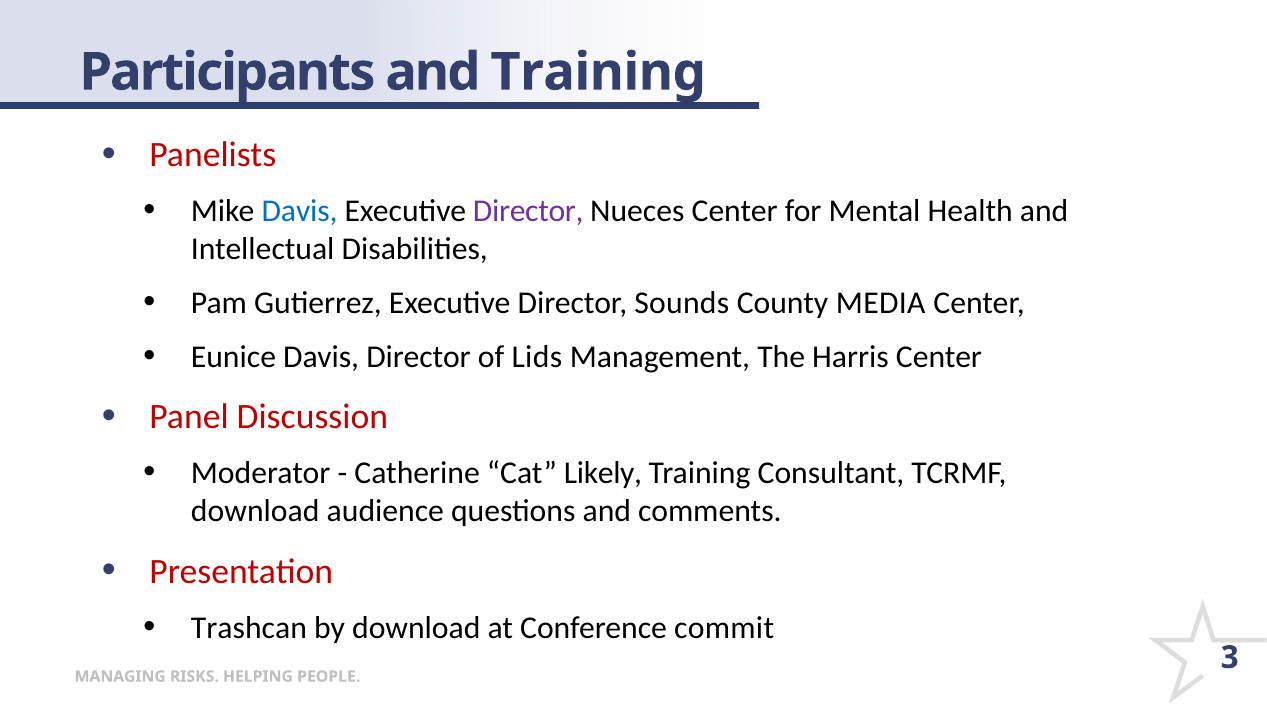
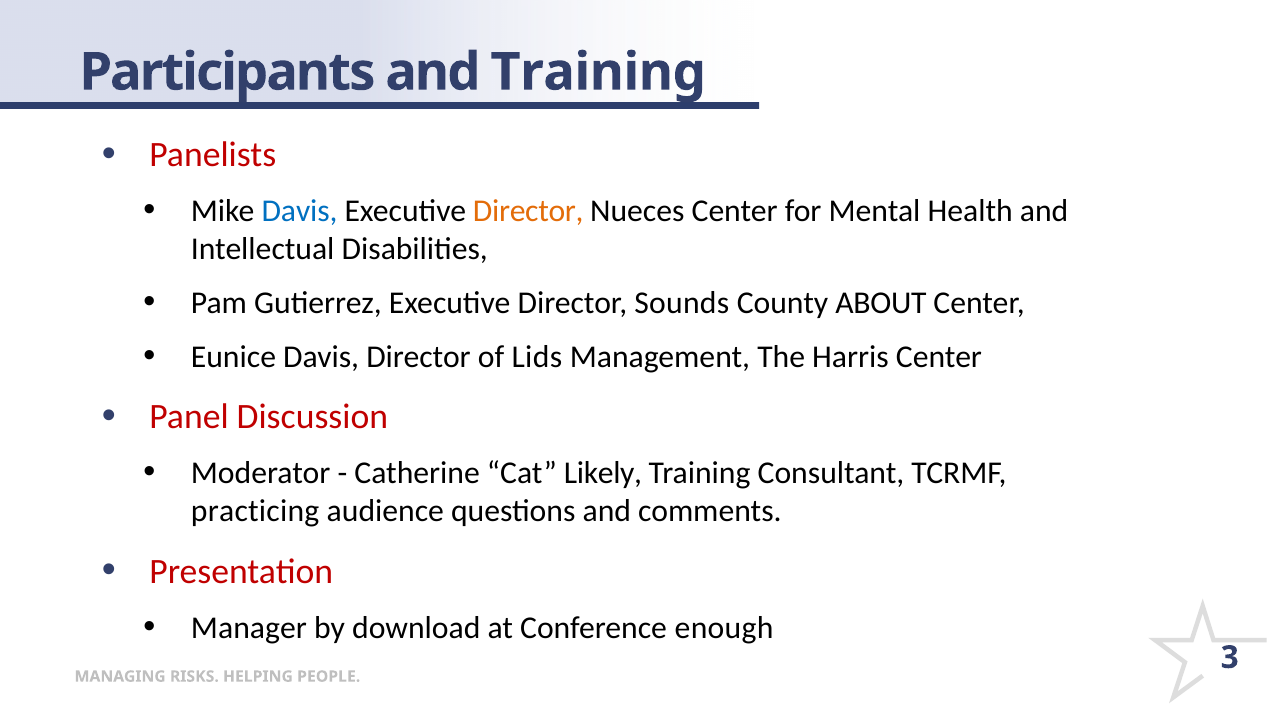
Director at (528, 211) colour: purple -> orange
MEDIA: MEDIA -> ABOUT
download at (255, 511): download -> practicing
Trashcan: Trashcan -> Manager
commit: commit -> enough
